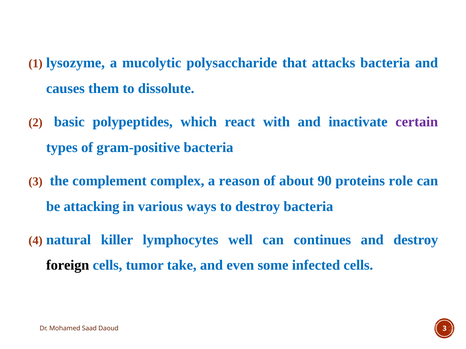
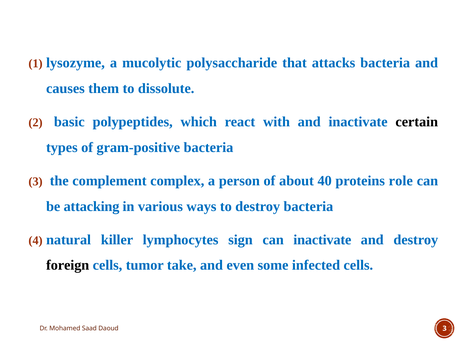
certain colour: purple -> black
reason: reason -> person
90: 90 -> 40
well: well -> sign
can continues: continues -> inactivate
